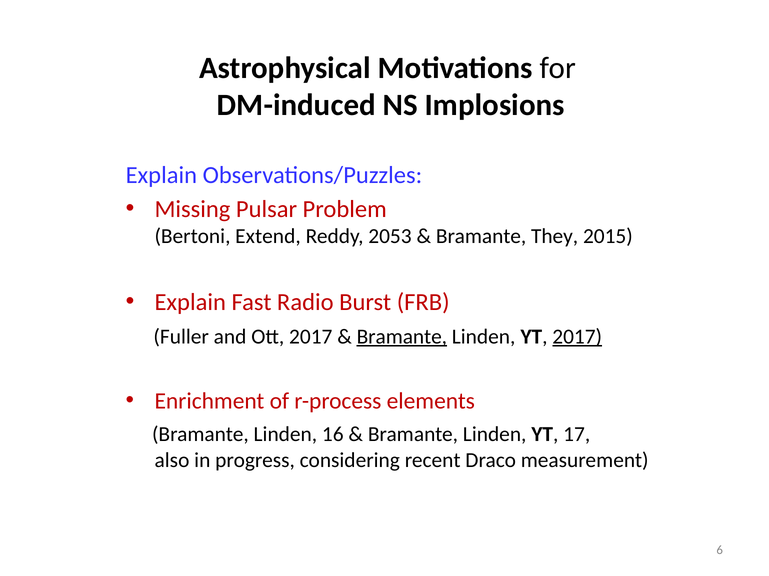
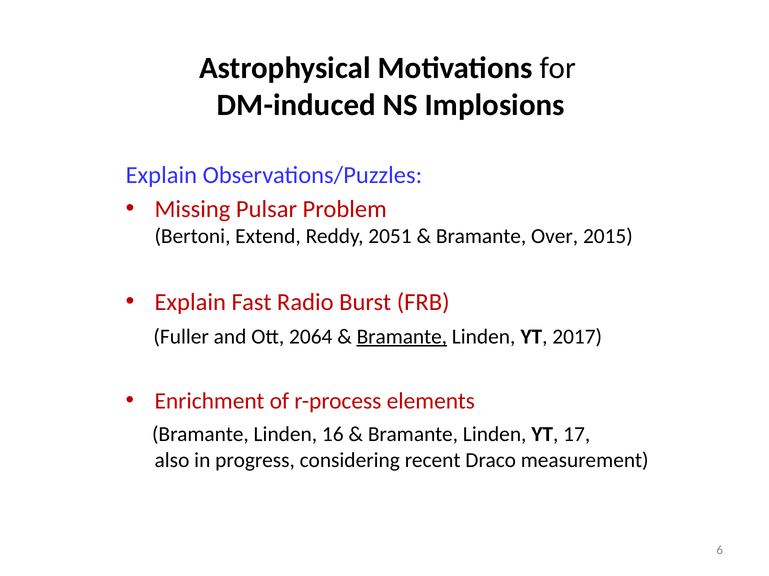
2053: 2053 -> 2051
They: They -> Over
Ott 2017: 2017 -> 2064
2017 at (577, 337) underline: present -> none
